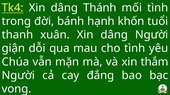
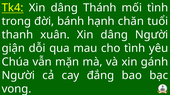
khốn: khốn -> chăn
thắm: thắm -> gánh
